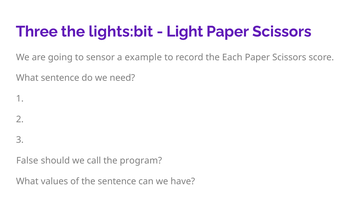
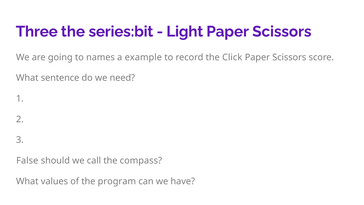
lights:bit: lights:bit -> series:bit
sensor: sensor -> names
Each: Each -> Click
program: program -> compass
the sentence: sentence -> program
